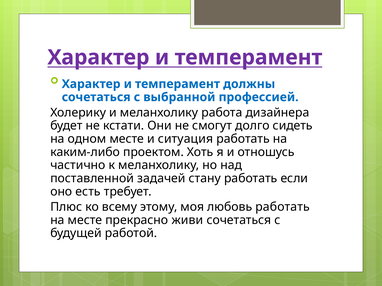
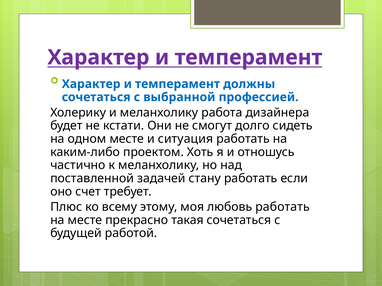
есть: есть -> счет
живи: живи -> такая
